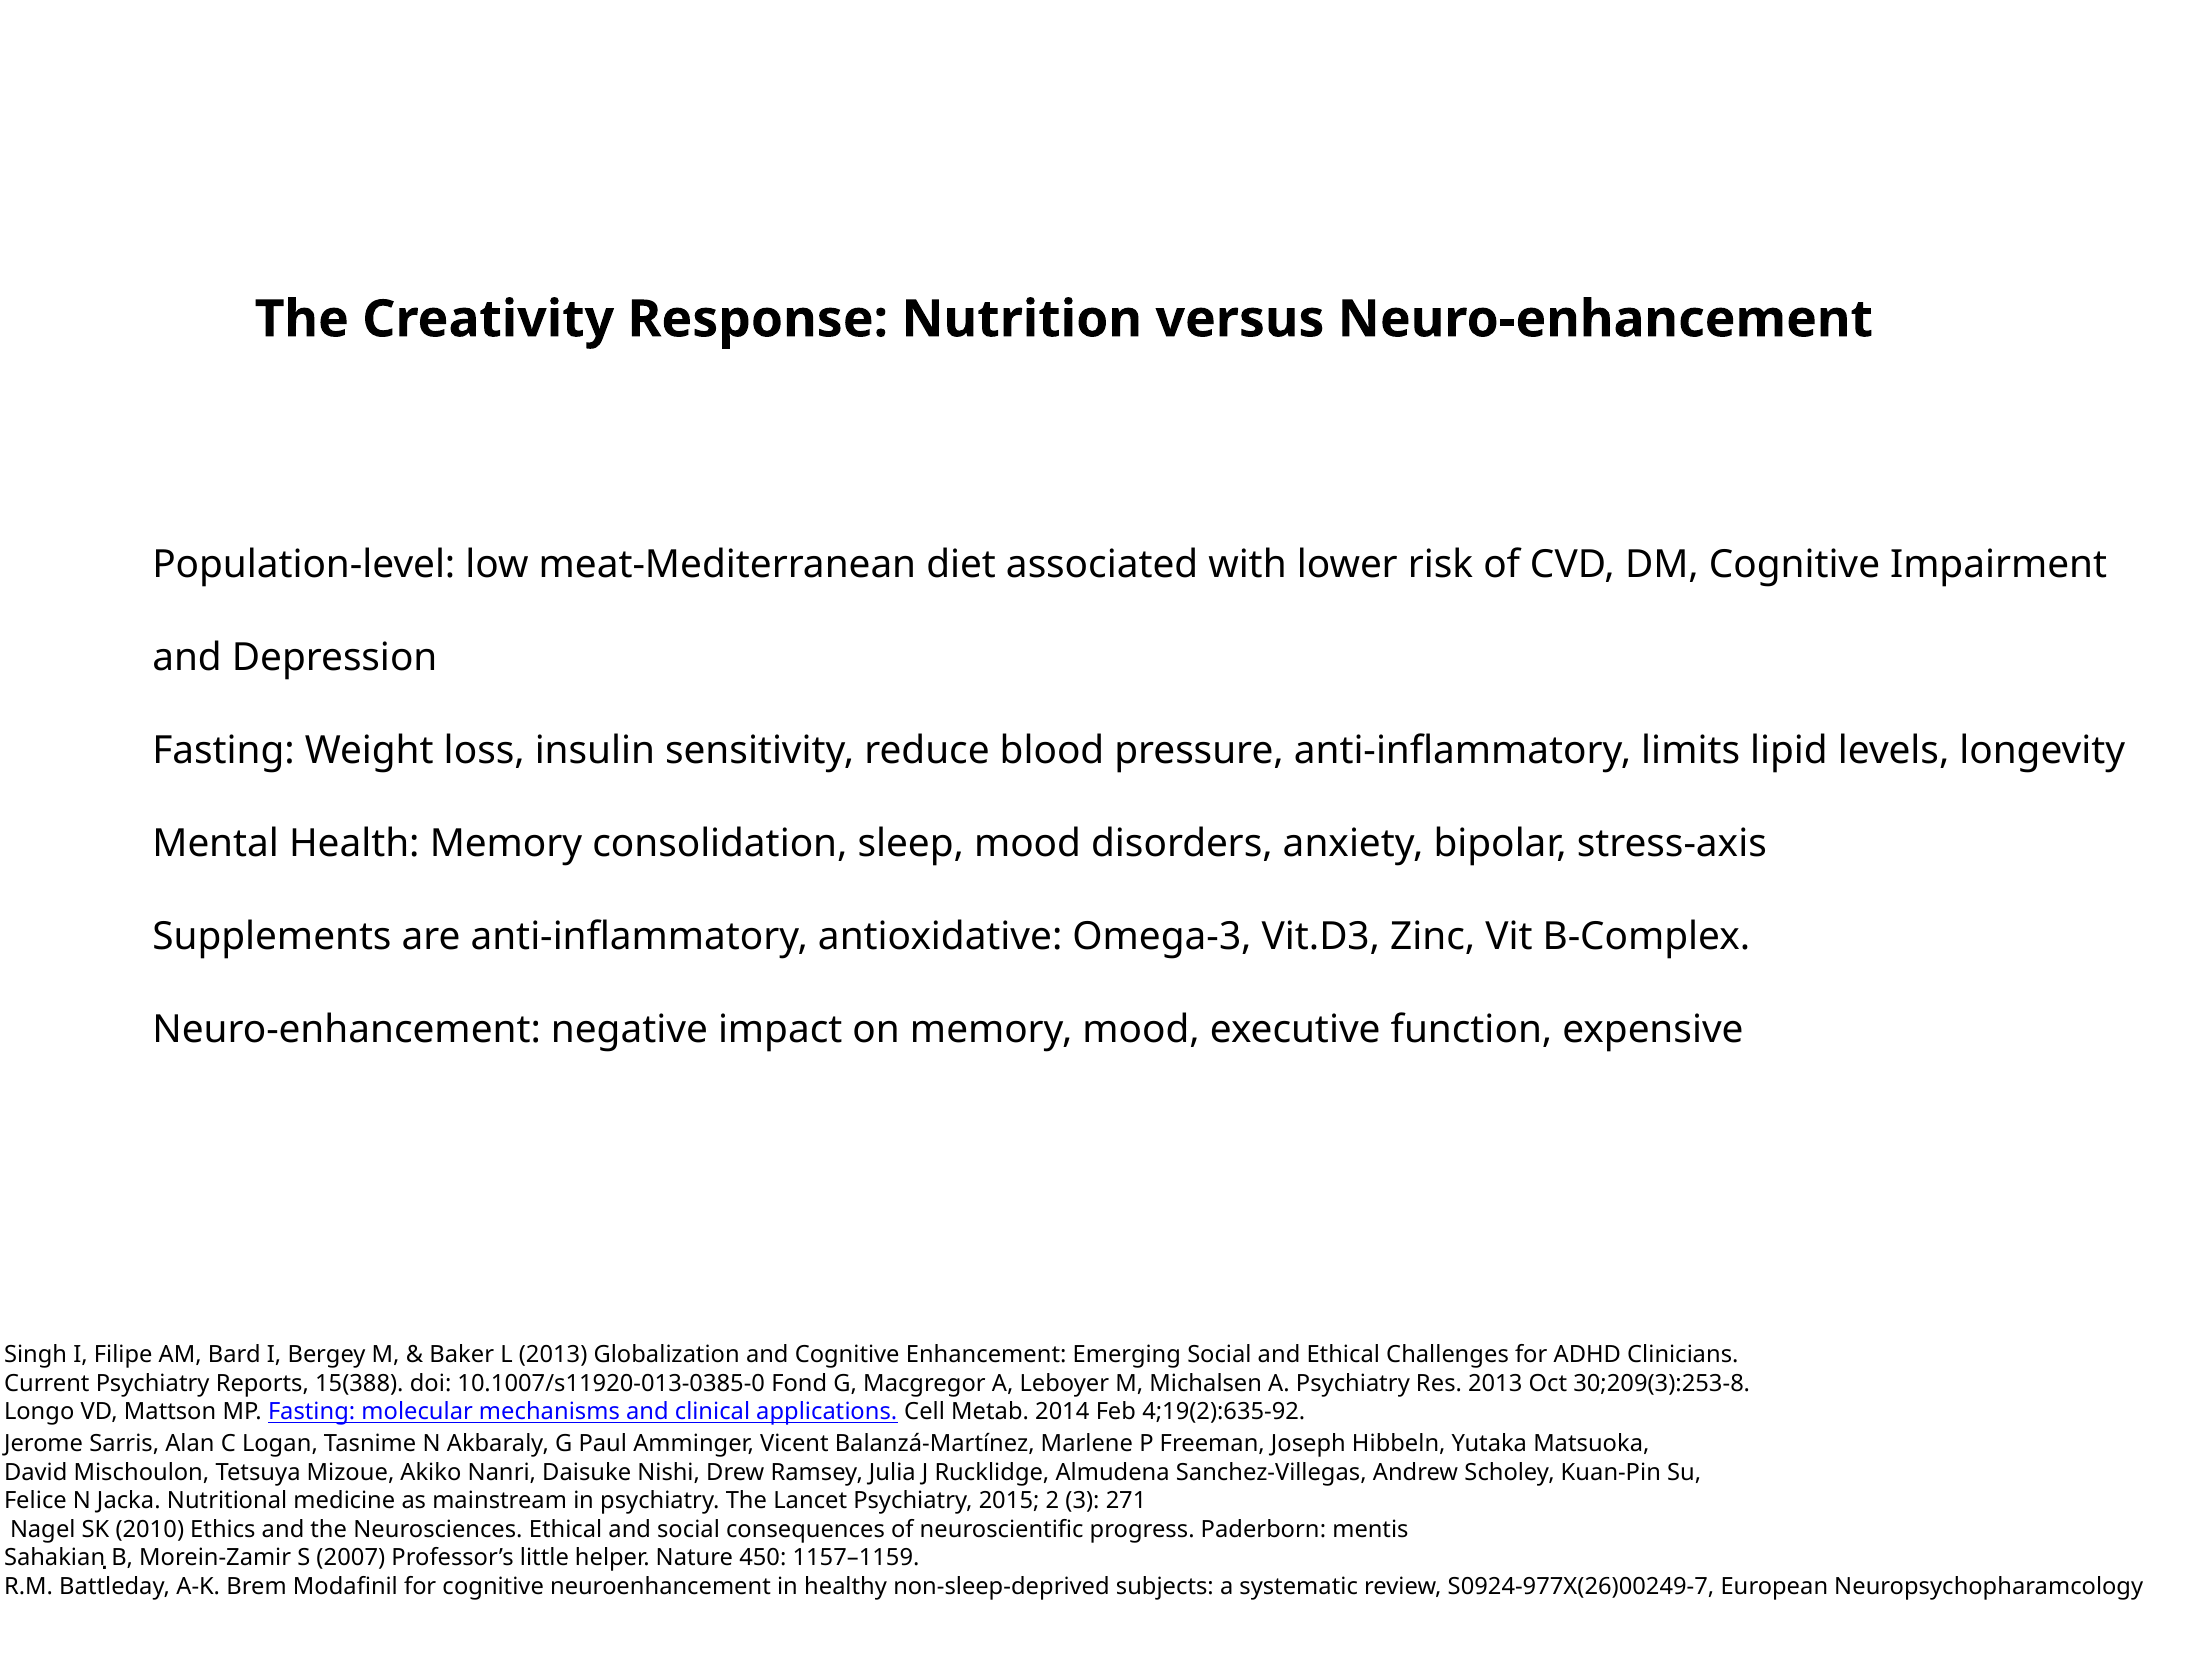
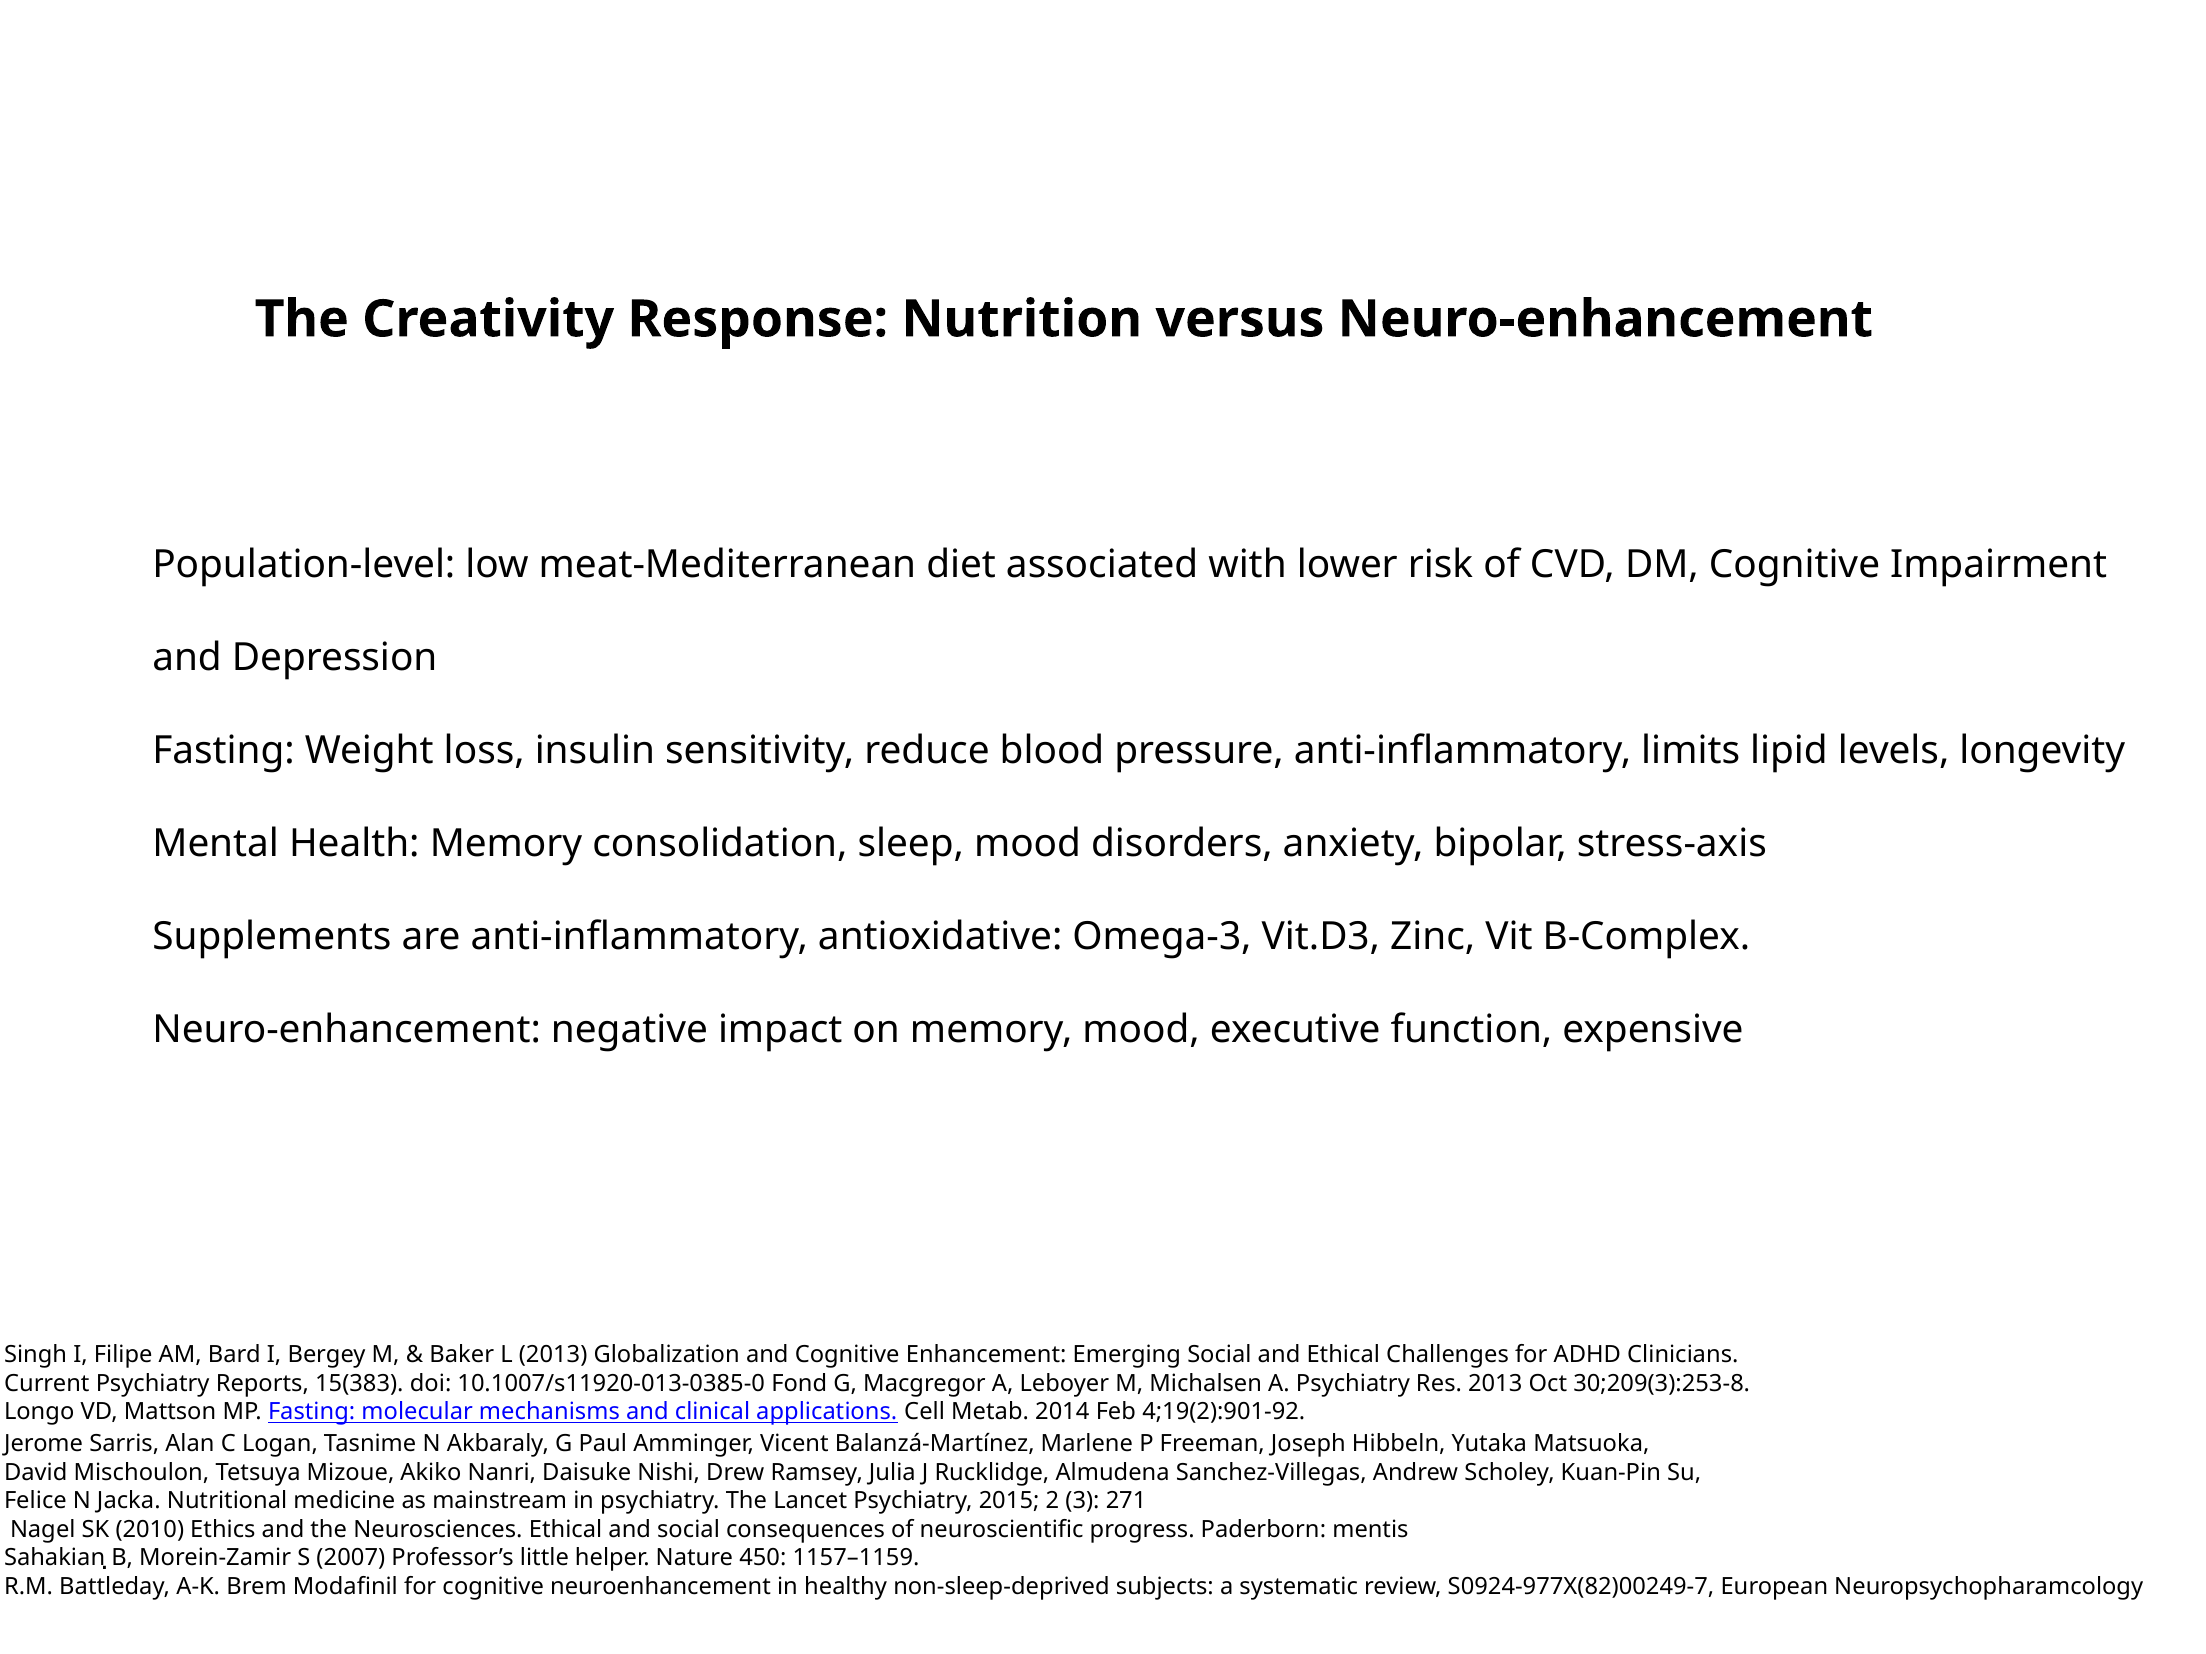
15(388: 15(388 -> 15(383
4;19(2):635-92: 4;19(2):635-92 -> 4;19(2):901-92
S0924-977X(26)00249-7: S0924-977X(26)00249-7 -> S0924-977X(82)00249-7
